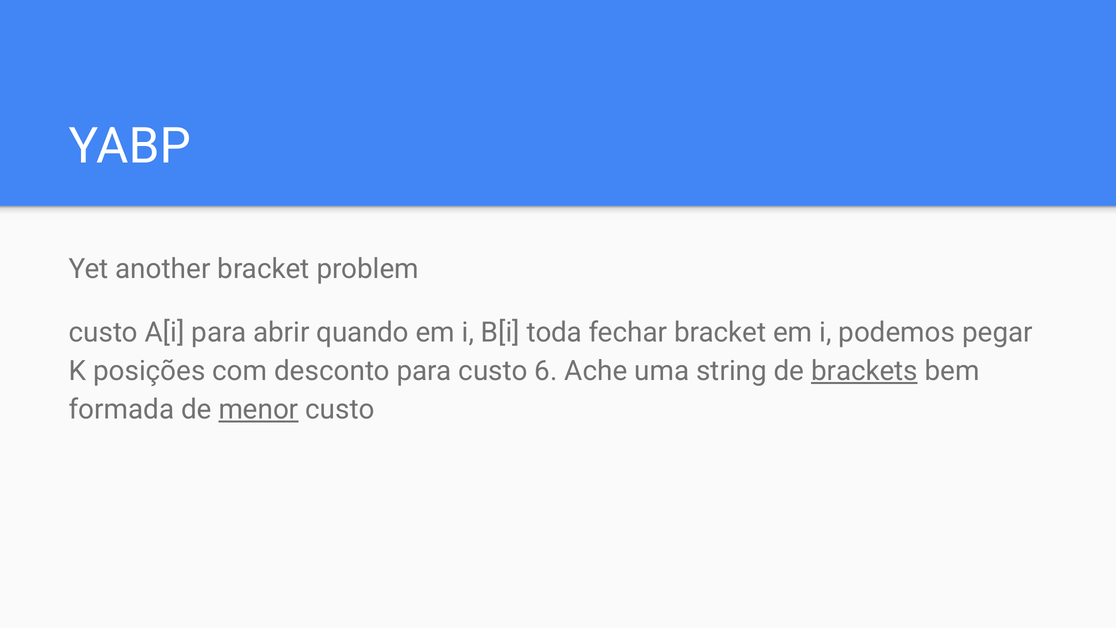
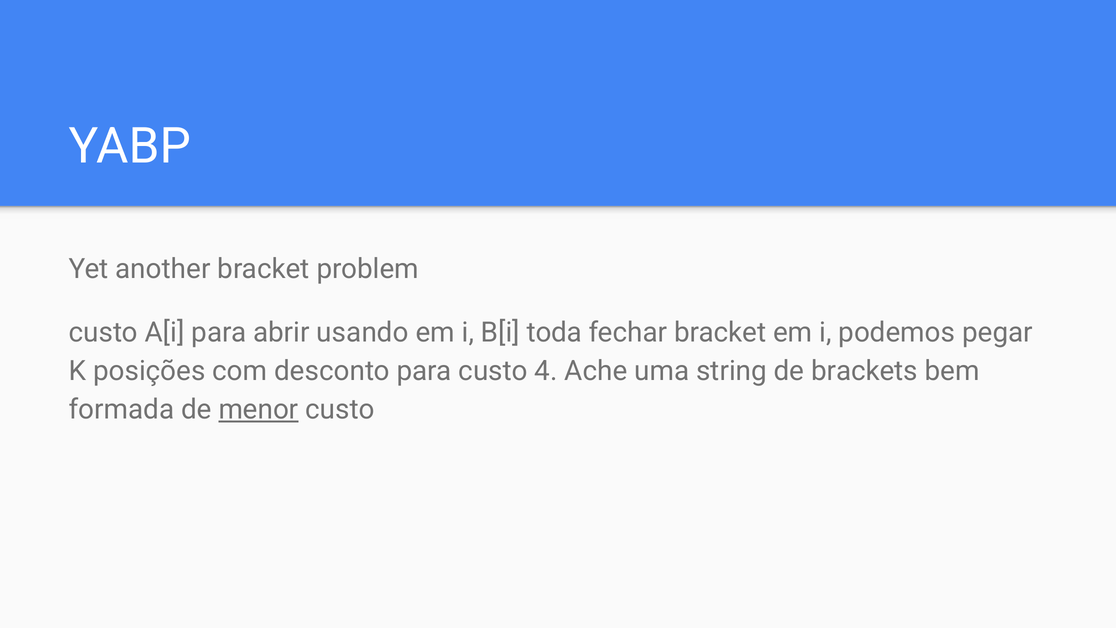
quando: quando -> usando
6: 6 -> 4
brackets underline: present -> none
